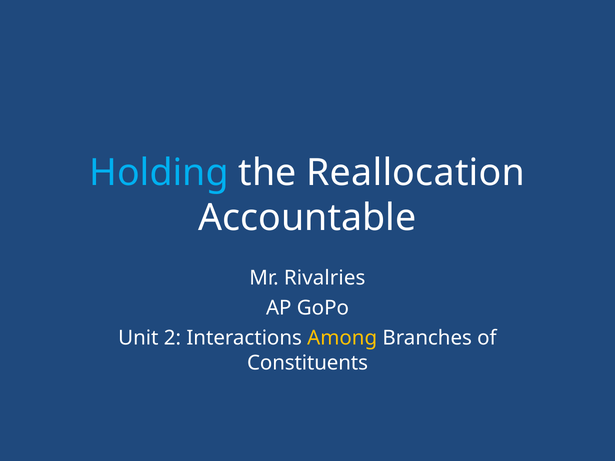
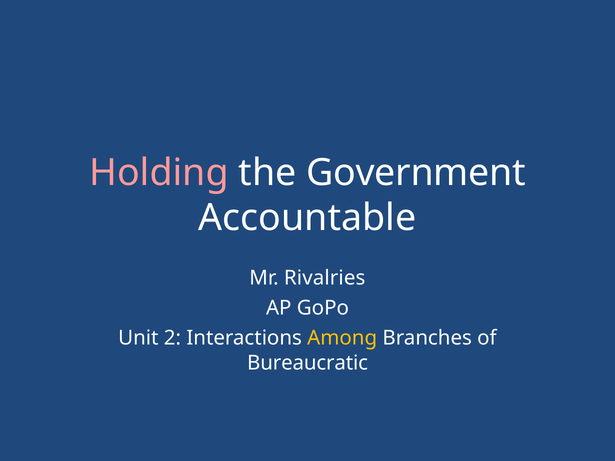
Holding colour: light blue -> pink
Reallocation: Reallocation -> Government
Constituents: Constituents -> Bureaucratic
